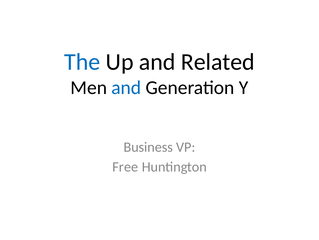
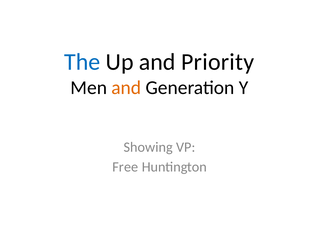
Related: Related -> Priority
and at (126, 87) colour: blue -> orange
Business: Business -> Showing
